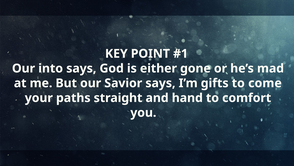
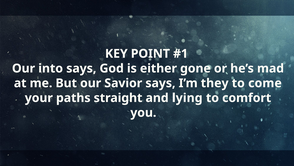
gifts: gifts -> they
hand: hand -> lying
